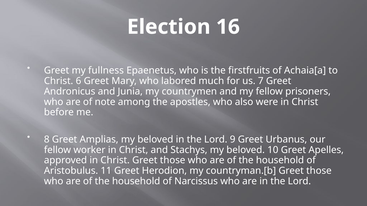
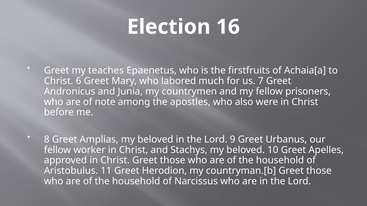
fullness: fullness -> teaches
